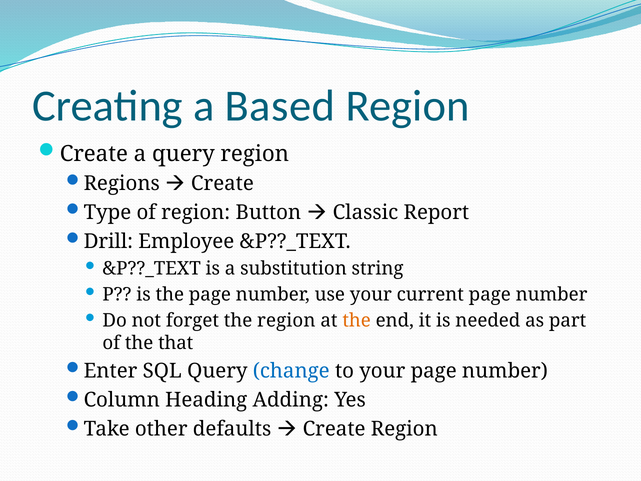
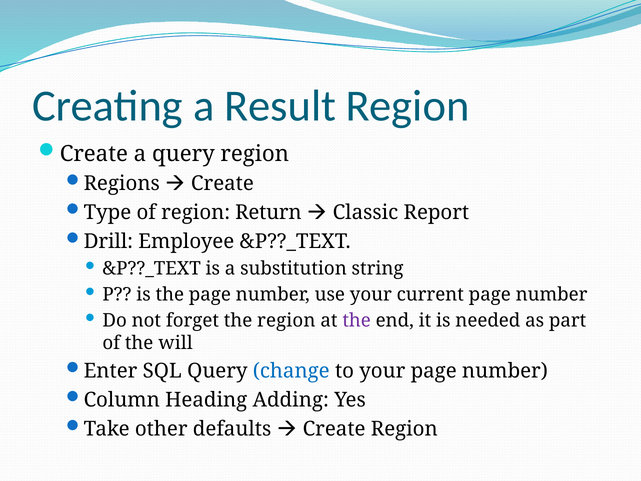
Based: Based -> Result
Button: Button -> Return
the at (357, 321) colour: orange -> purple
that: that -> will
